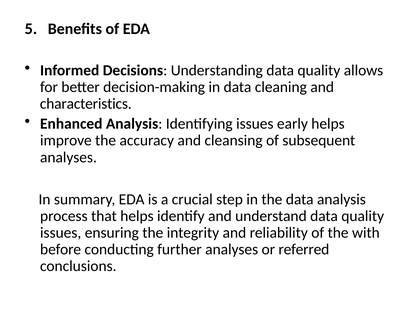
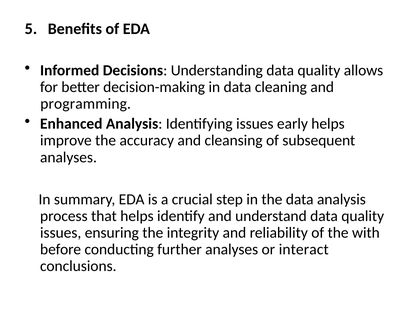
characteristics: characteristics -> programming
referred: referred -> interact
